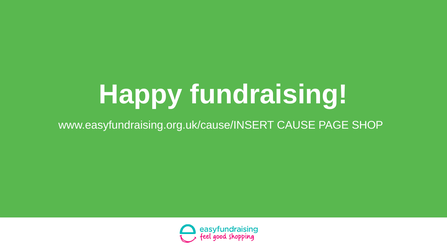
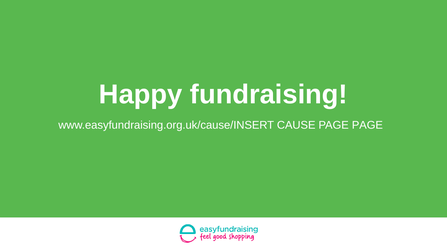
PAGE SHOP: SHOP -> PAGE
